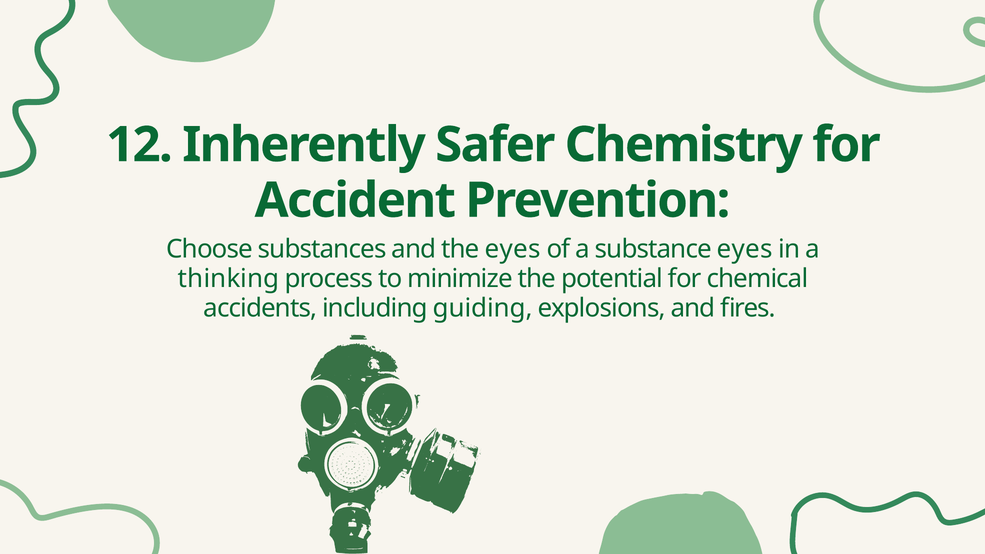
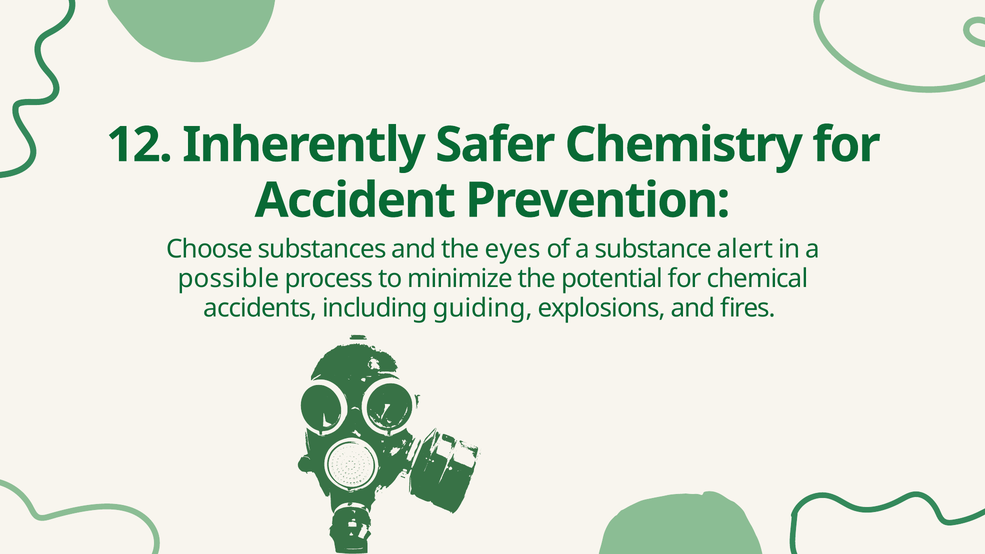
substance eyes: eyes -> alert
thinking: thinking -> possible
